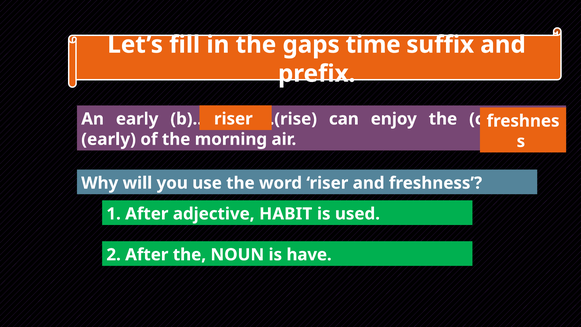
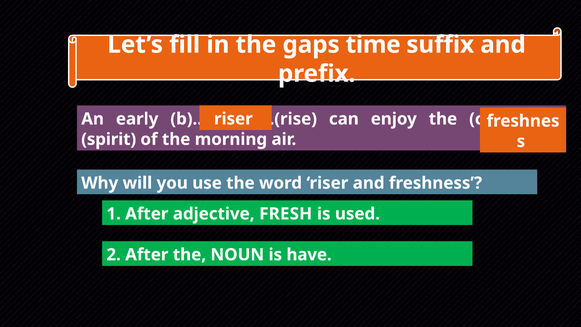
early at (109, 139): early -> spirit
HABIT: HABIT -> FRESH
